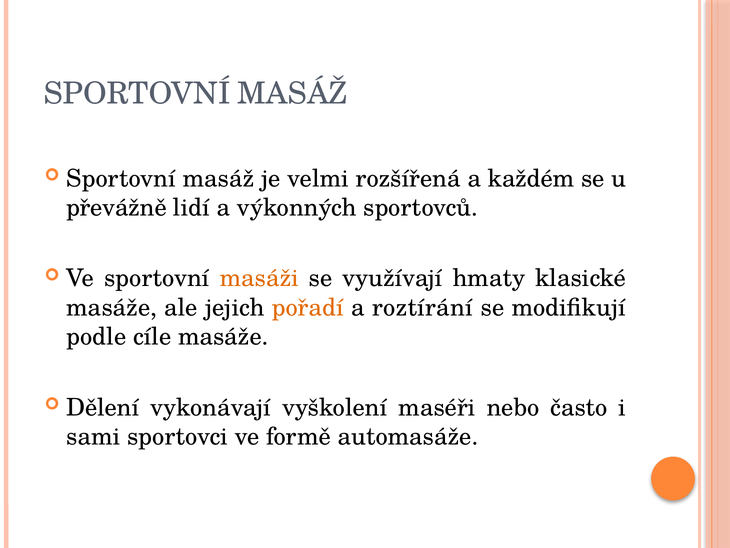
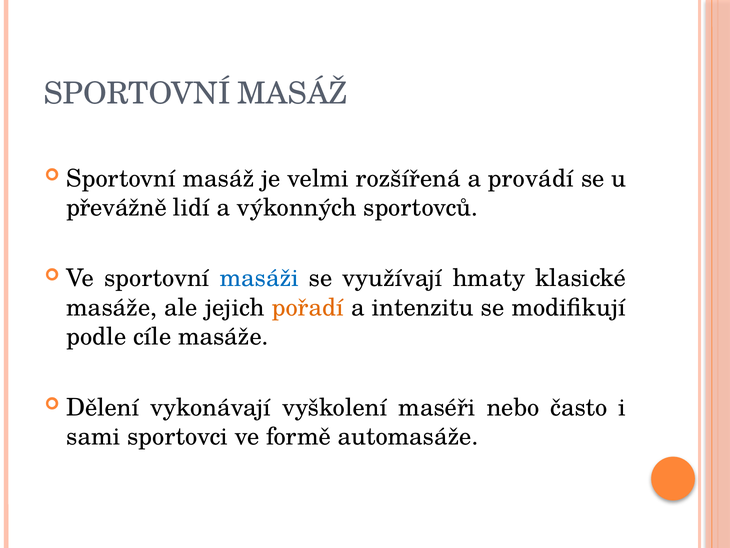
každém: každém -> provádí
masáži colour: orange -> blue
roztírání: roztírání -> intenzitu
